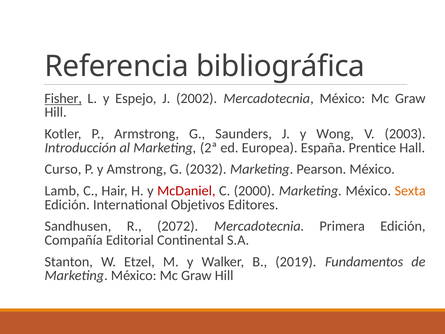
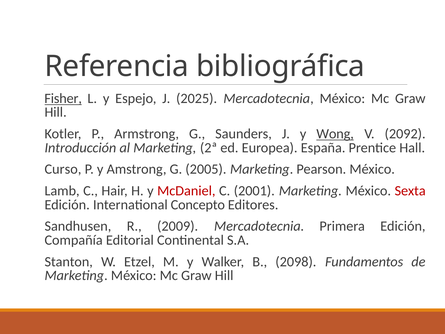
2002: 2002 -> 2025
Wong underline: none -> present
2003: 2003 -> 2092
2032: 2032 -> 2005
2000: 2000 -> 2001
Sexta colour: orange -> red
Objetivos: Objetivos -> Concepto
2072: 2072 -> 2009
2019: 2019 -> 2098
